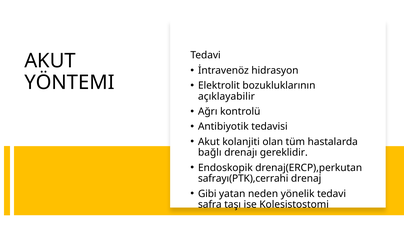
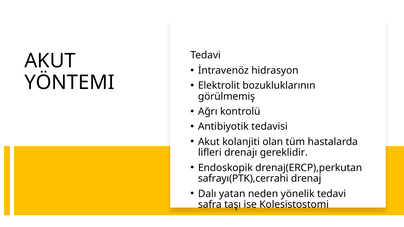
açıklayabilir: açıklayabilir -> görülmemiş
bağlı: bağlı -> lifleri
Gibi: Gibi -> Dalı
